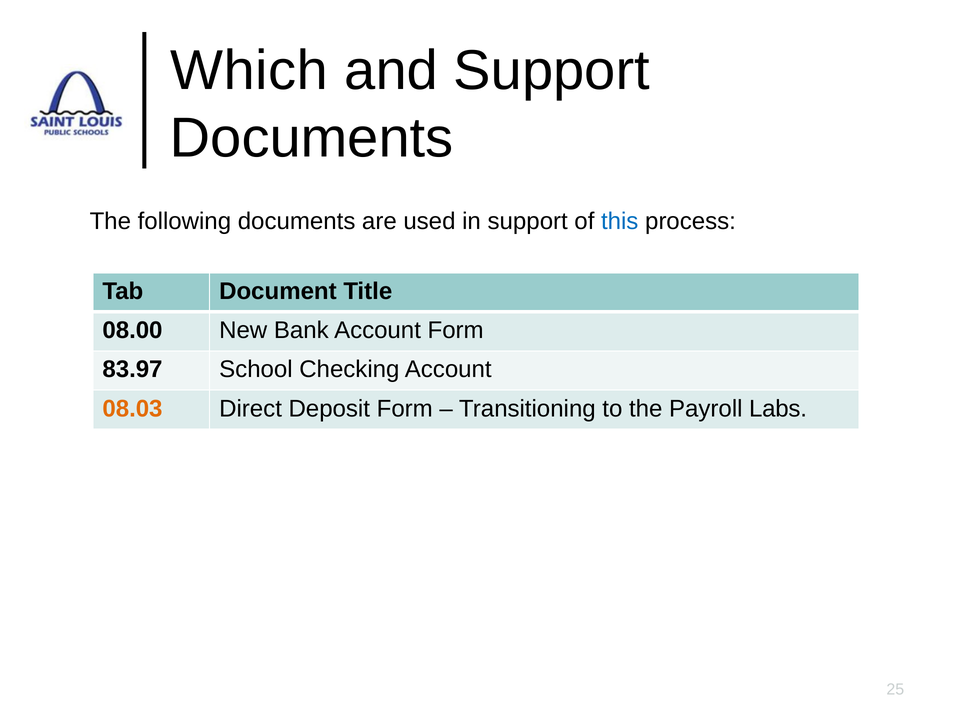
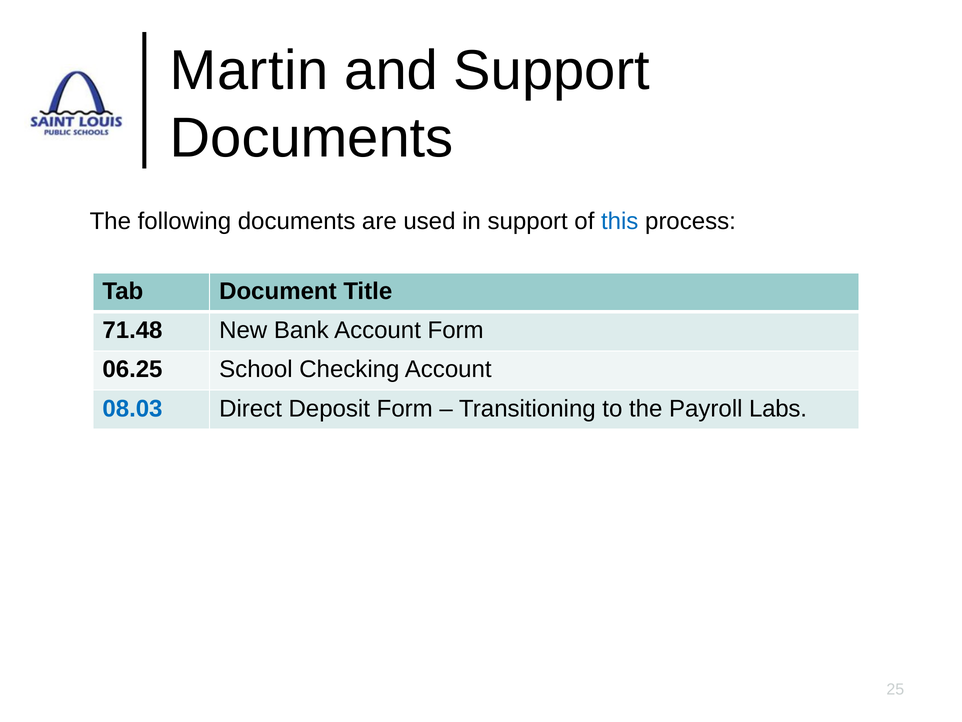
Which: Which -> Martin
08.00: 08.00 -> 71.48
83.97: 83.97 -> 06.25
08.03 colour: orange -> blue
